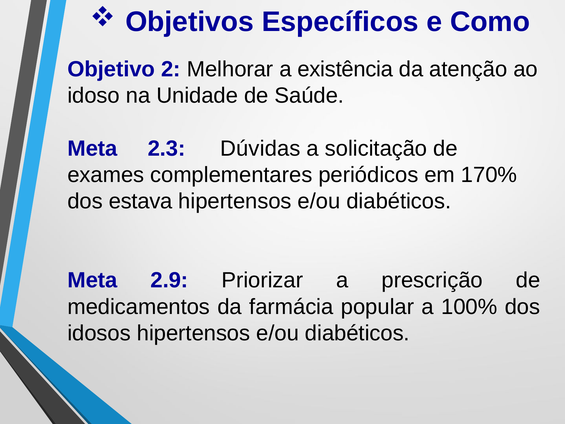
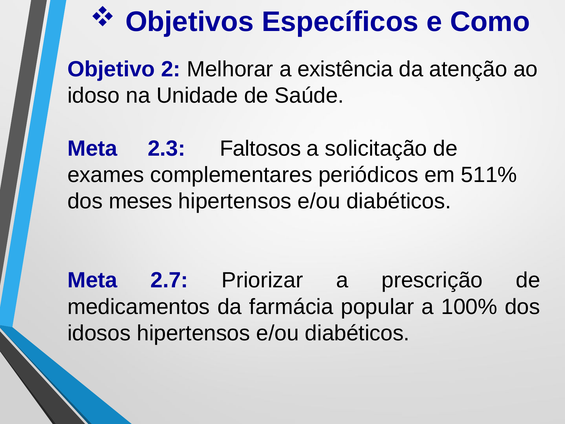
Dúvidas: Dúvidas -> Faltosos
170%: 170% -> 511%
estava: estava -> meses
2.9: 2.9 -> 2.7
